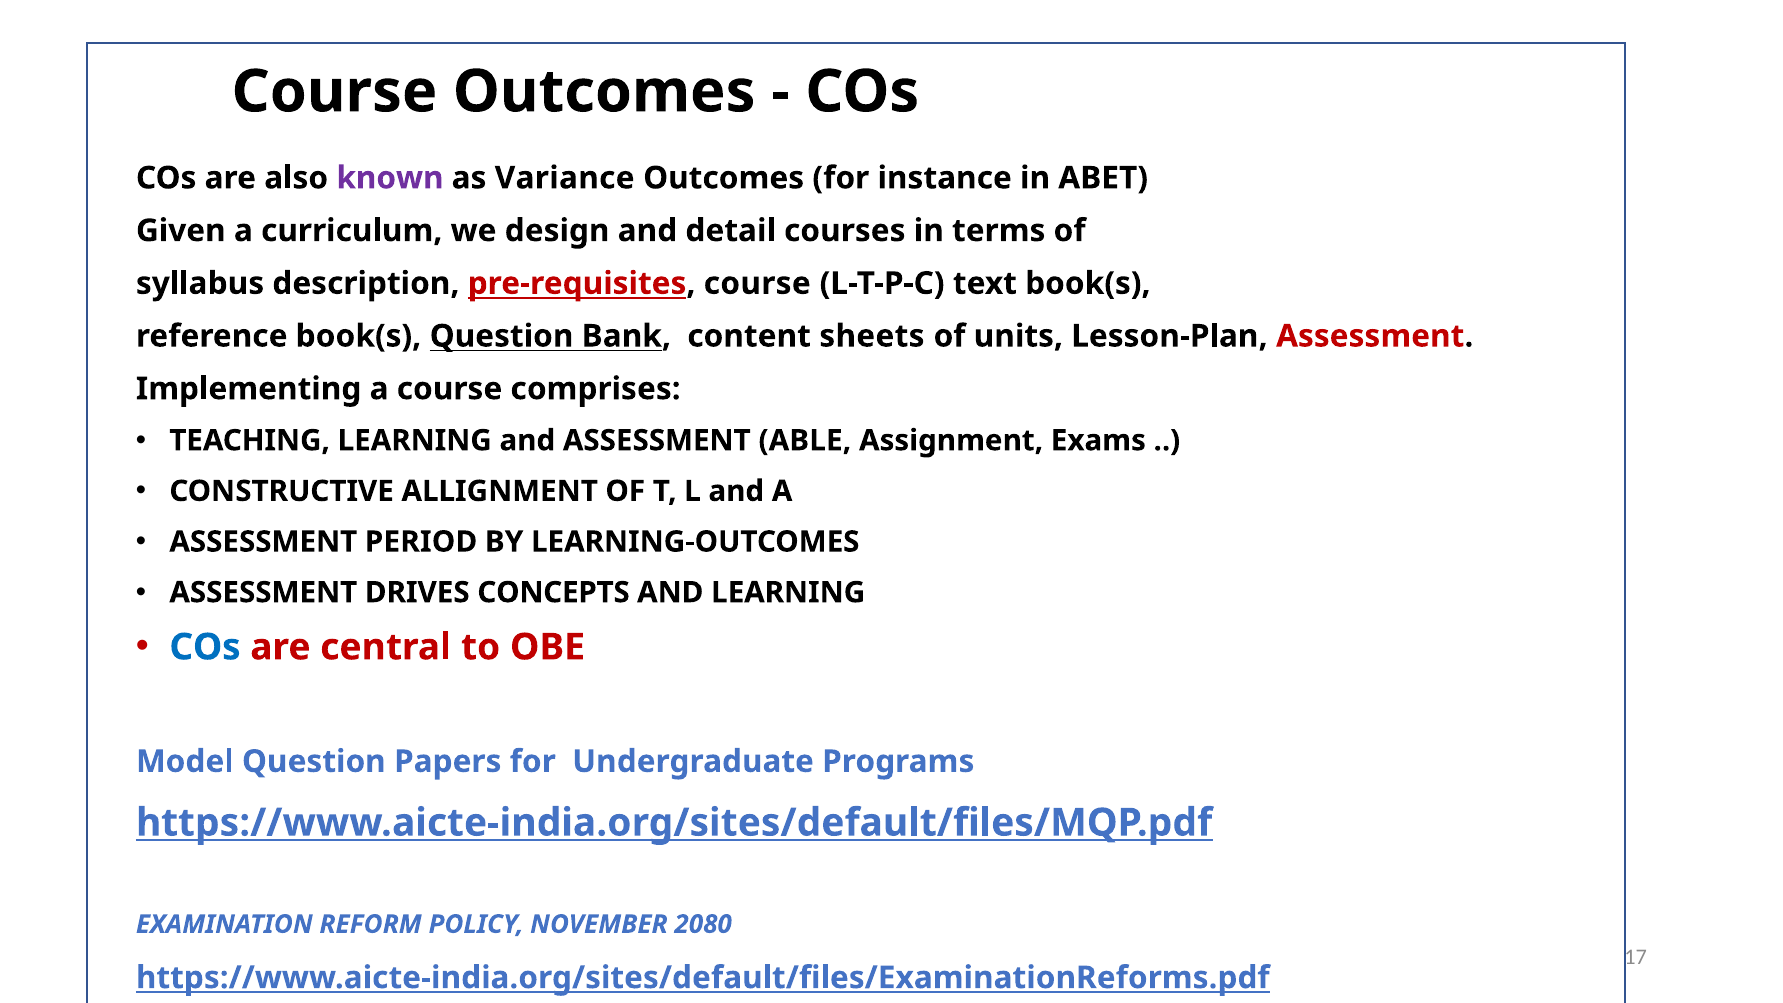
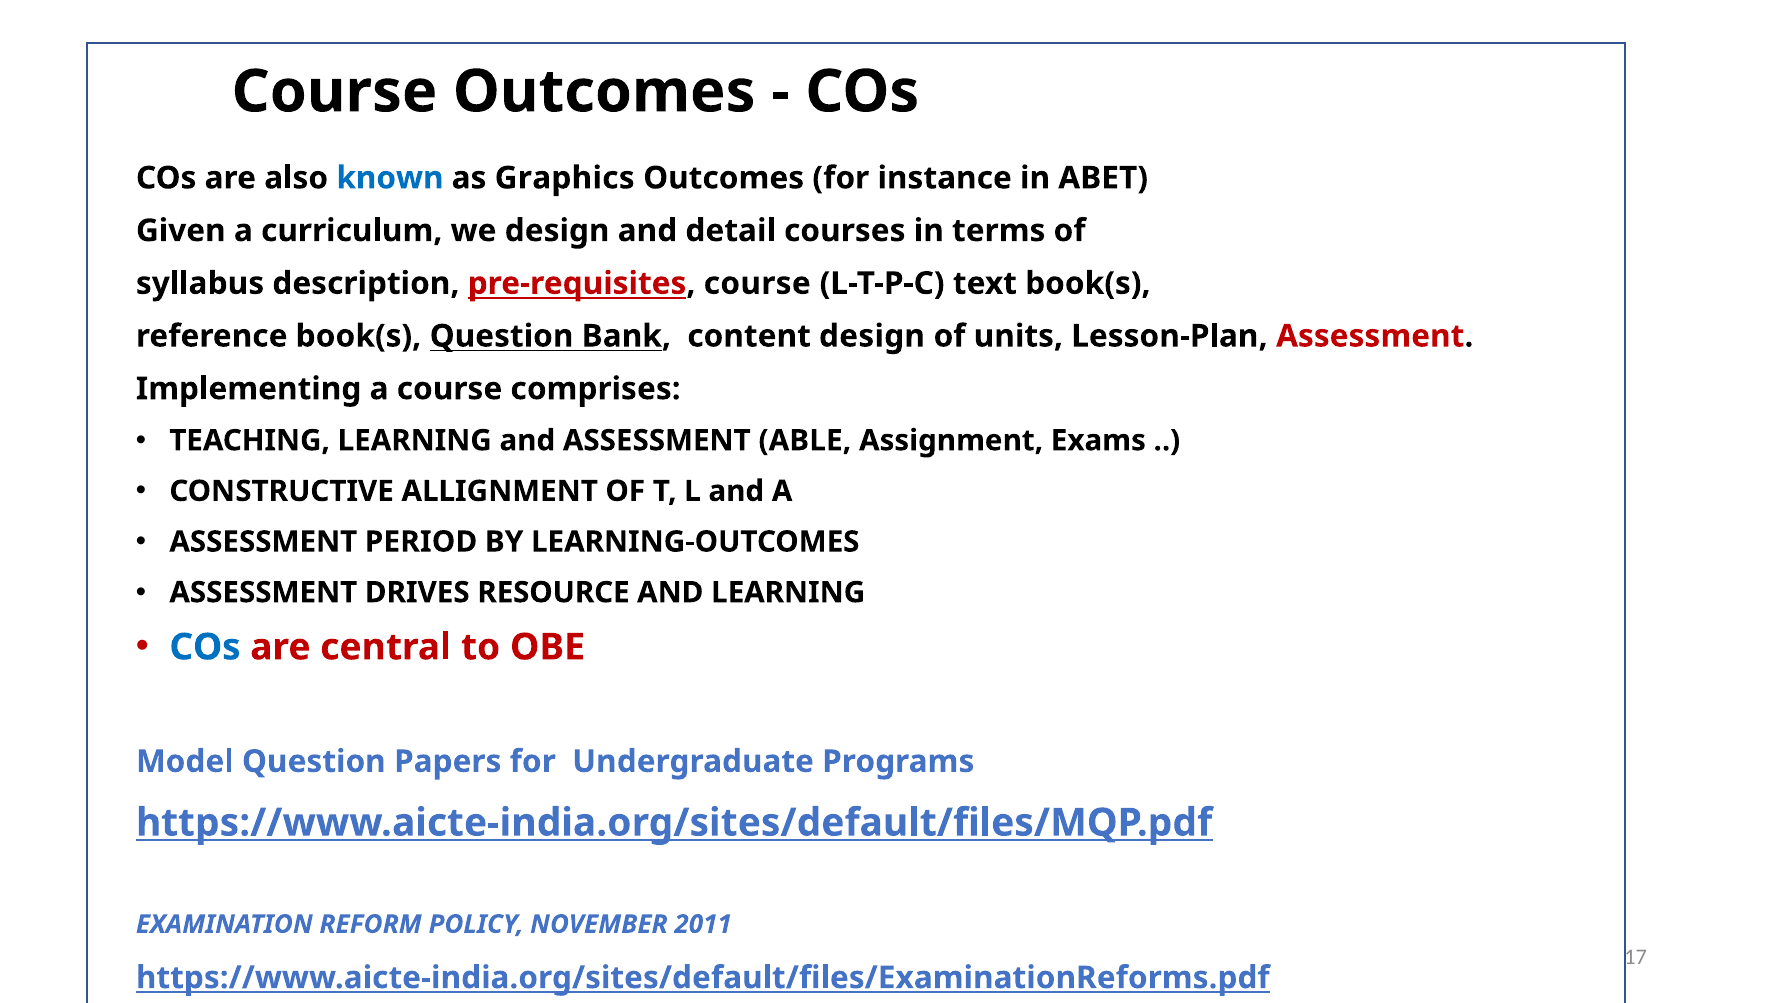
known colour: purple -> blue
Variance: Variance -> Graphics
content sheets: sheets -> design
CONCEPTS: CONCEPTS -> RESOURCE
2080: 2080 -> 2011
